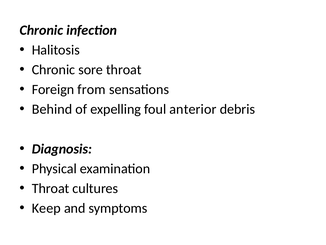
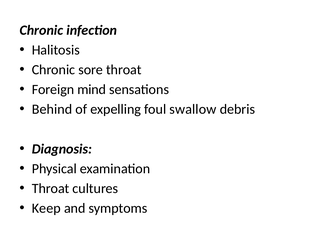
from: from -> mind
anterior: anterior -> swallow
